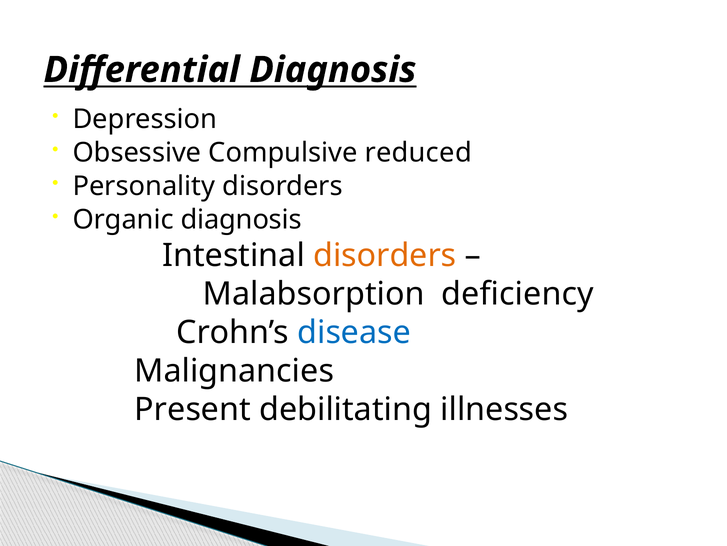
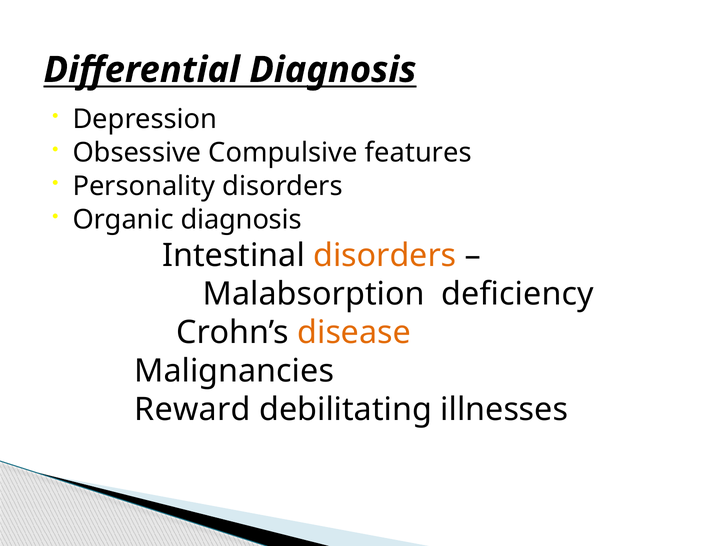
reduced: reduced -> features
disease colour: blue -> orange
Present: Present -> Reward
